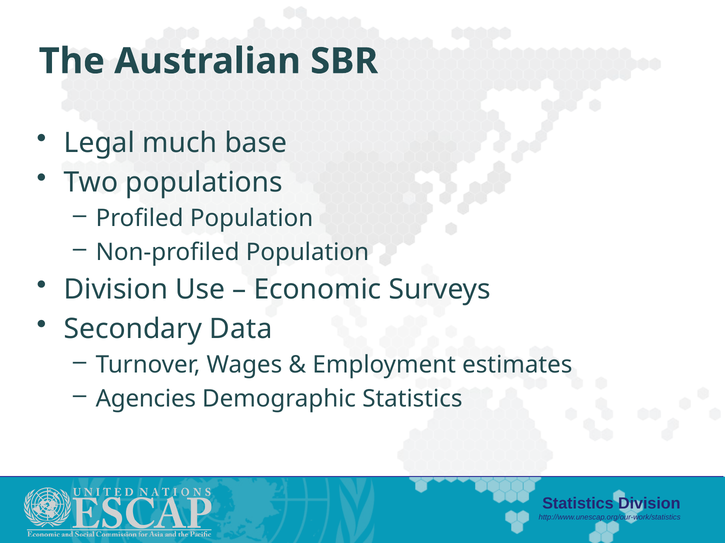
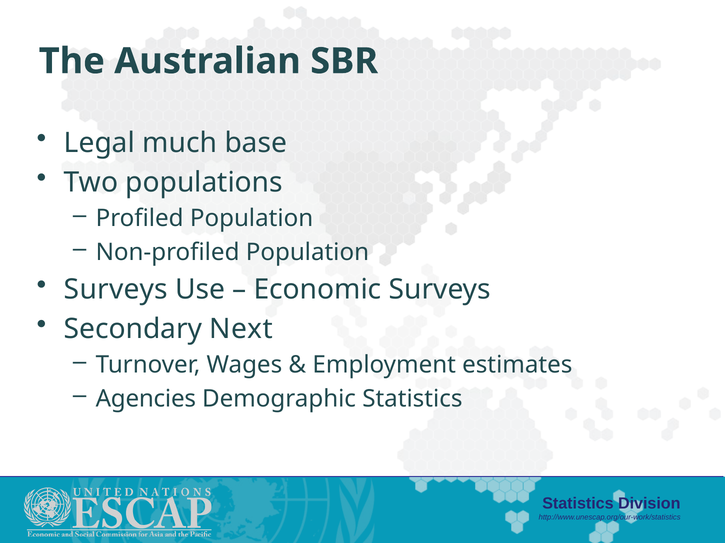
Division at (116, 290): Division -> Surveys
Data: Data -> Next
